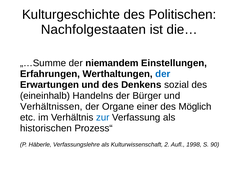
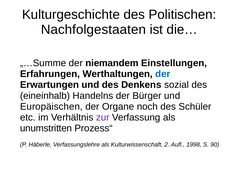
Verhältnissen: Verhältnissen -> Europäischen
einer: einer -> noch
Möglich: Möglich -> Schüler
zur colour: blue -> purple
historischen: historischen -> unumstritten
